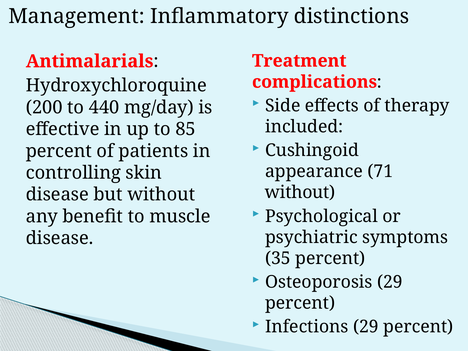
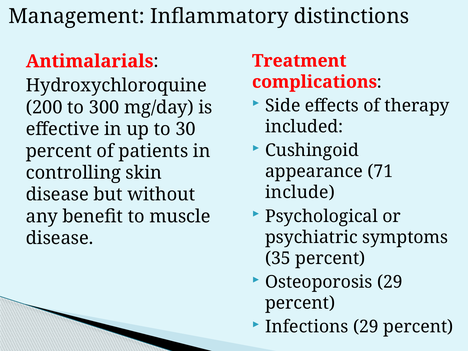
440: 440 -> 300
85: 85 -> 30
without at (300, 193): without -> include
